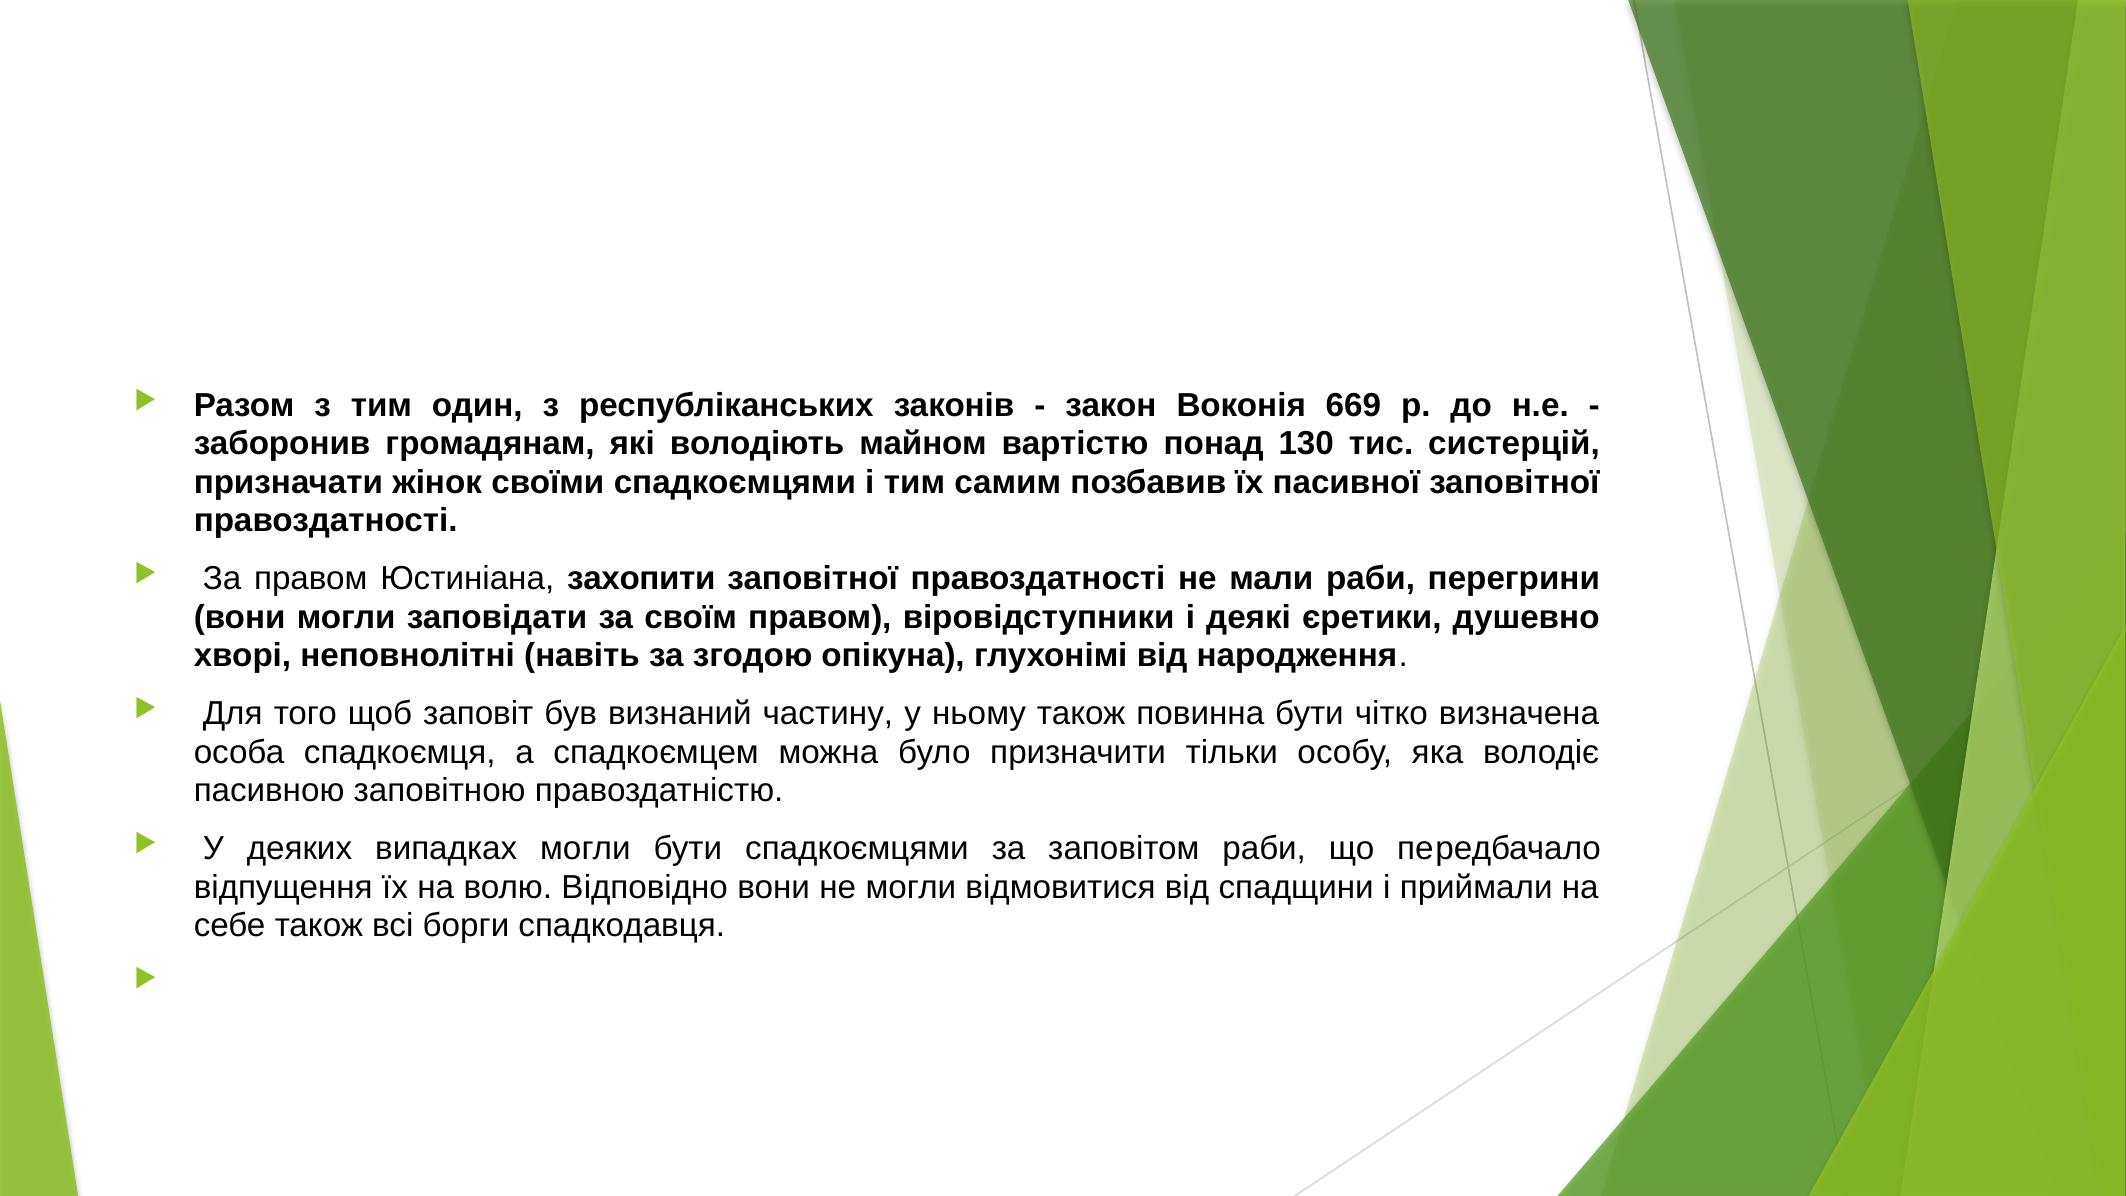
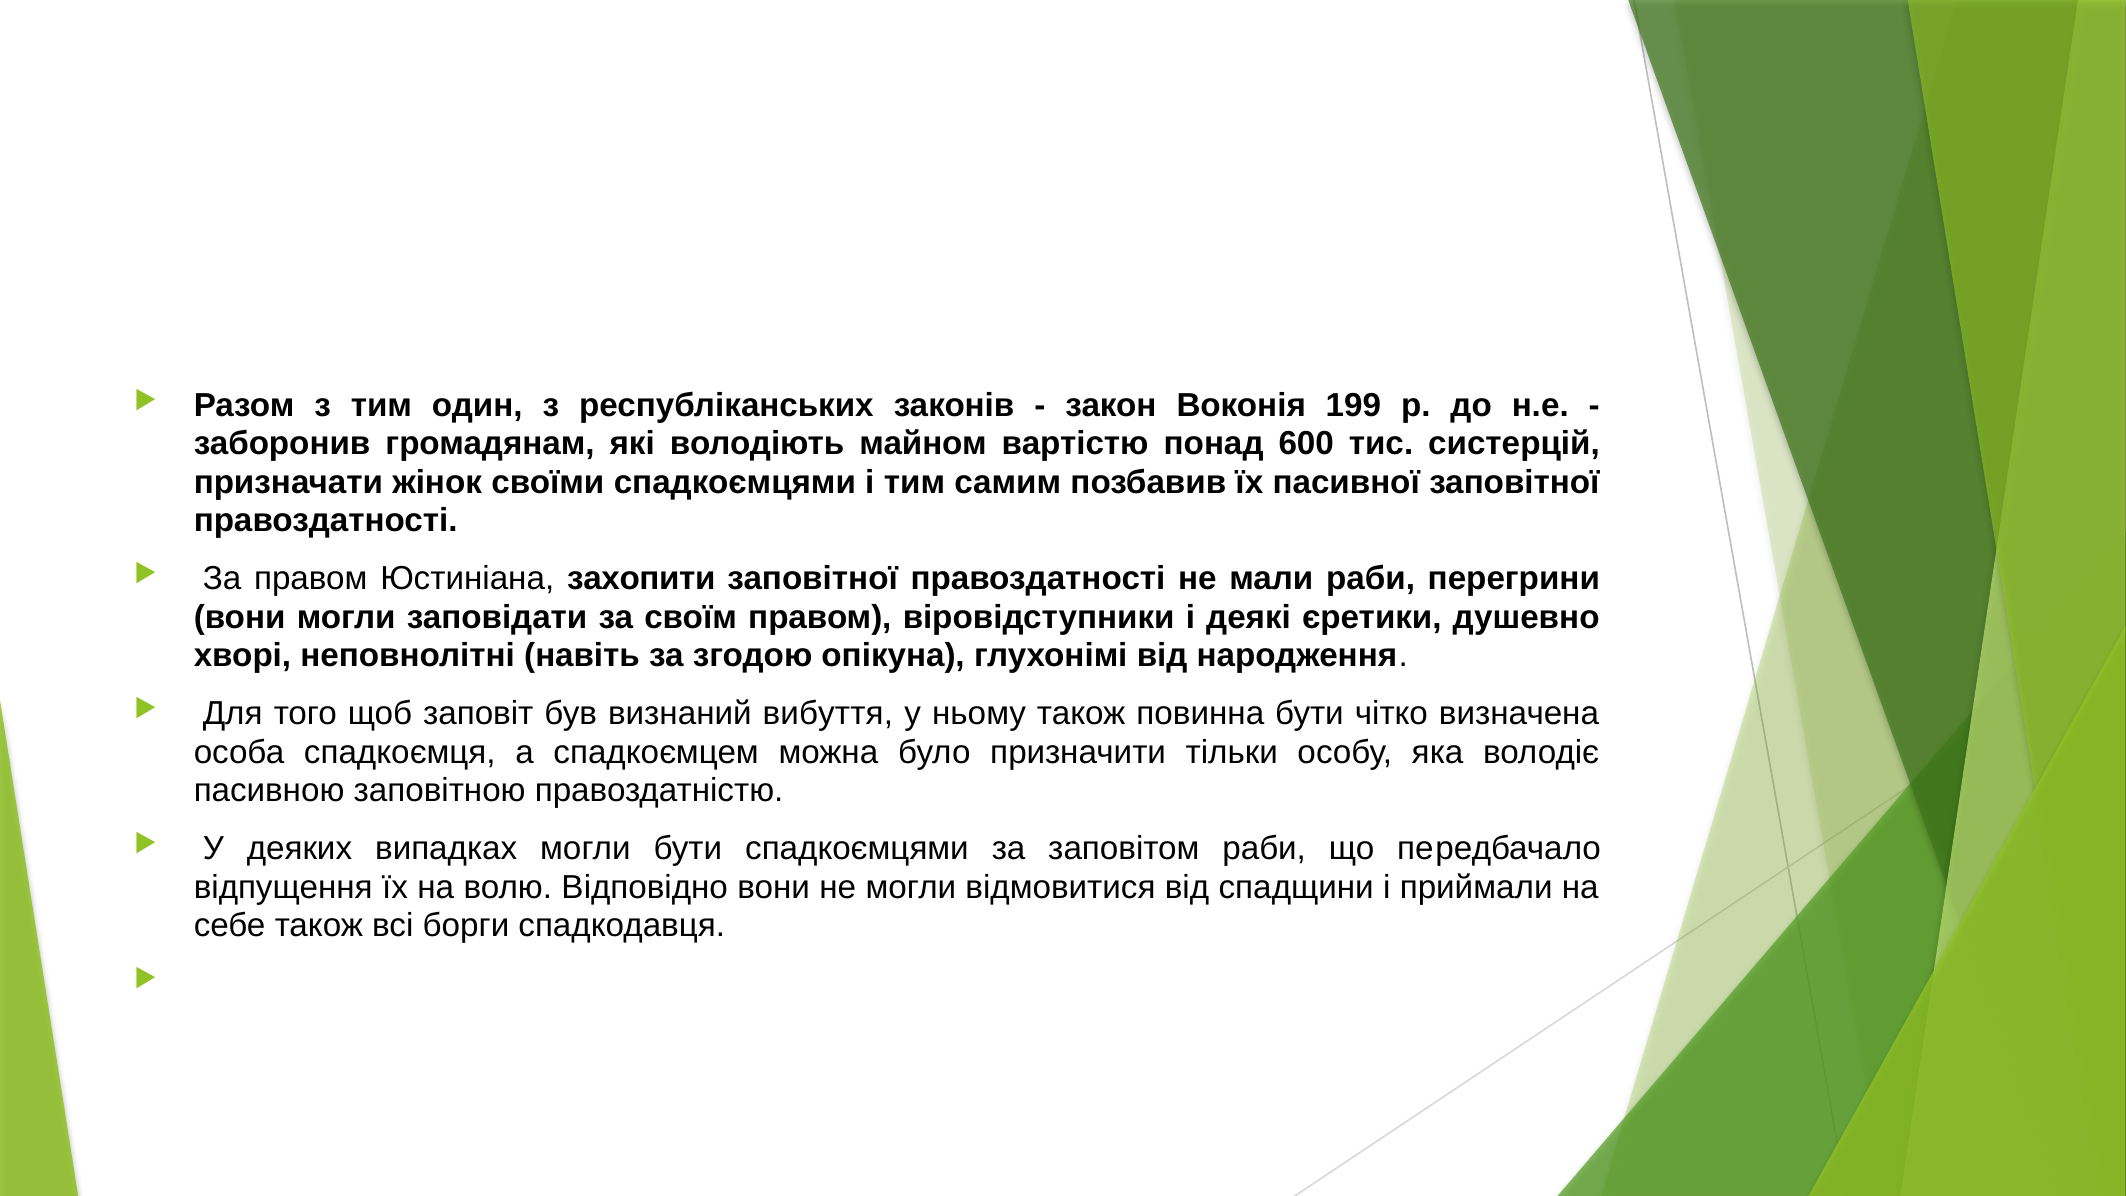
669: 669 -> 199
130: 130 -> 600
частину: частину -> вибуття
